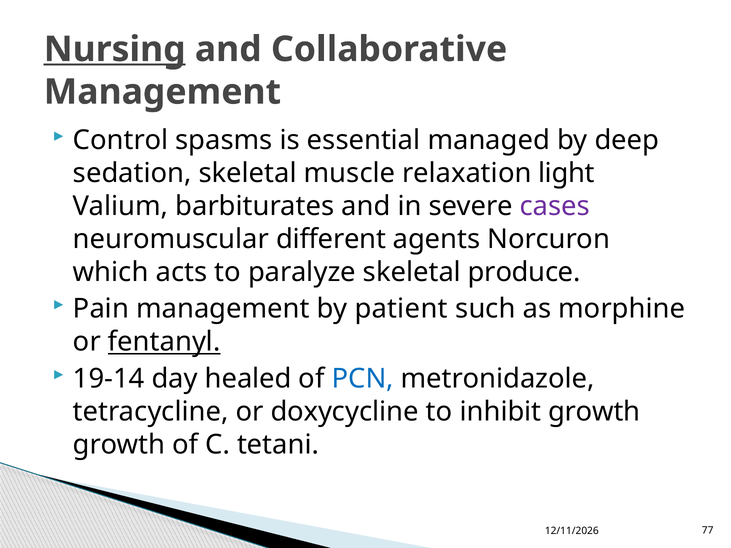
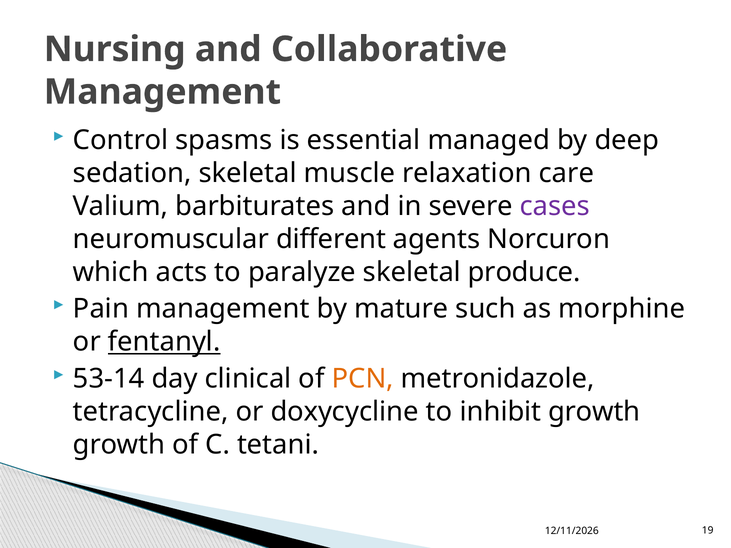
Nursing underline: present -> none
light: light -> care
patient: patient -> mature
19-14: 19-14 -> 53-14
healed: healed -> clinical
PCN colour: blue -> orange
77: 77 -> 19
